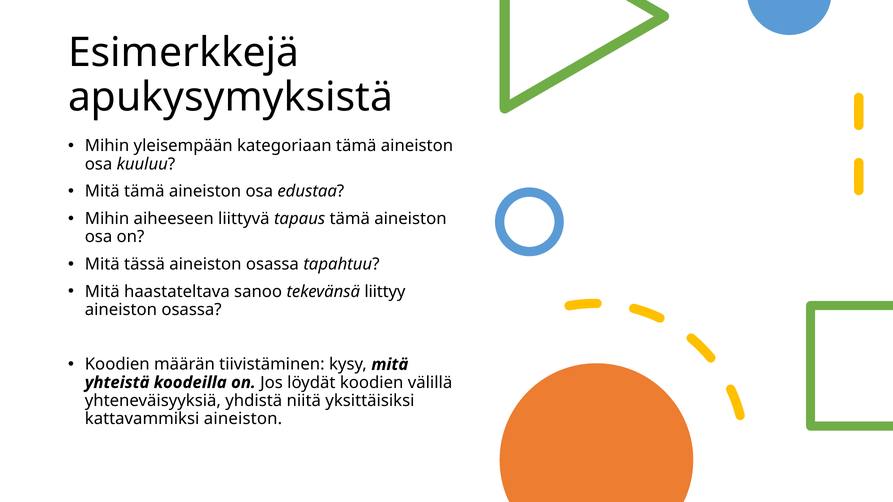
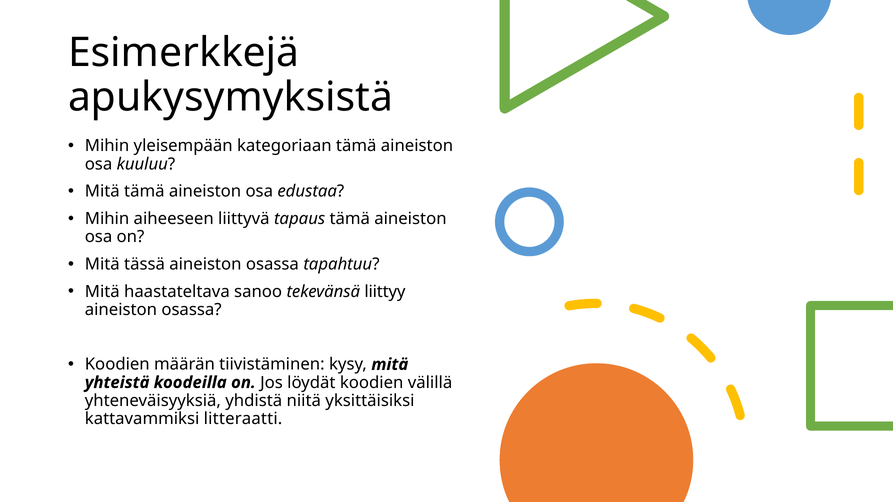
kattavammiksi aineiston: aineiston -> litteraatti
